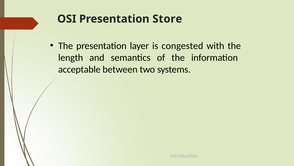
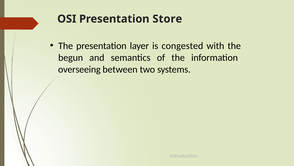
length: length -> begun
acceptable: acceptable -> overseeing
